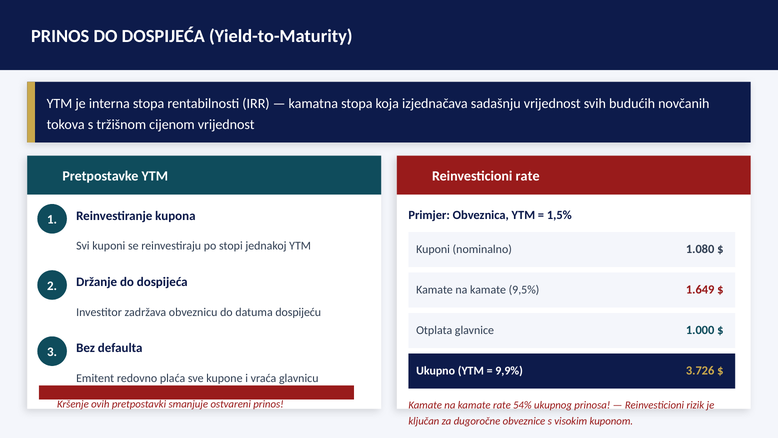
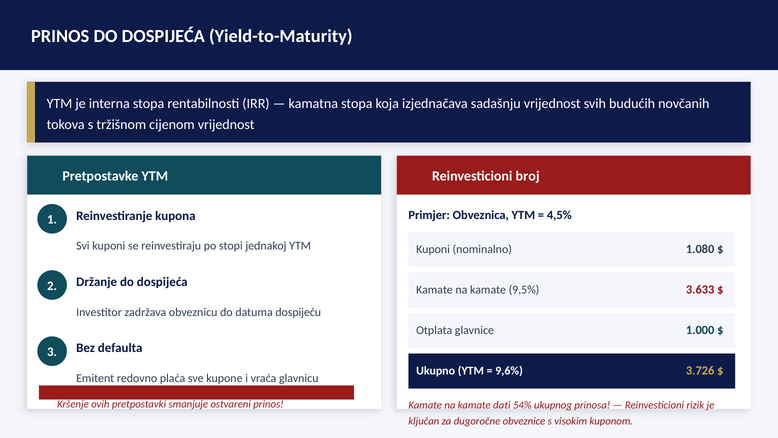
Reinvesticioni rate: rate -> broj
1,5%: 1,5% -> 4,5%
1.649: 1.649 -> 3.633
9,9%: 9,9% -> 9,6%
kamate rate: rate -> dati
